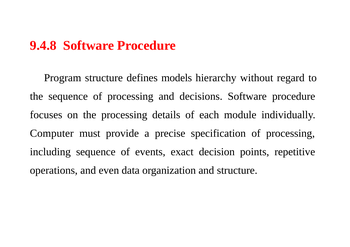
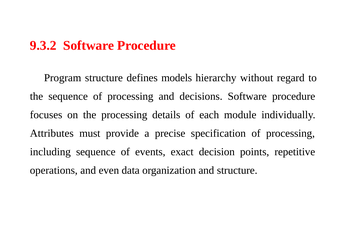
9.4.8: 9.4.8 -> 9.3.2
Computer: Computer -> Attributes
